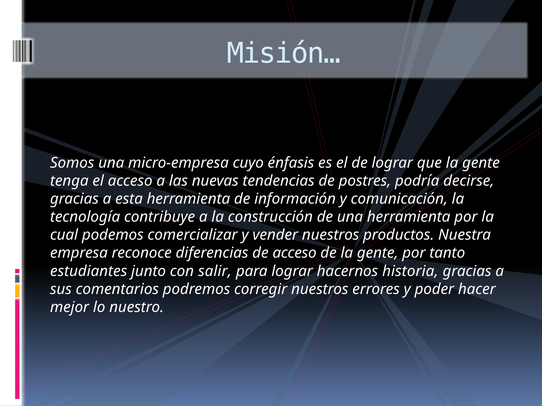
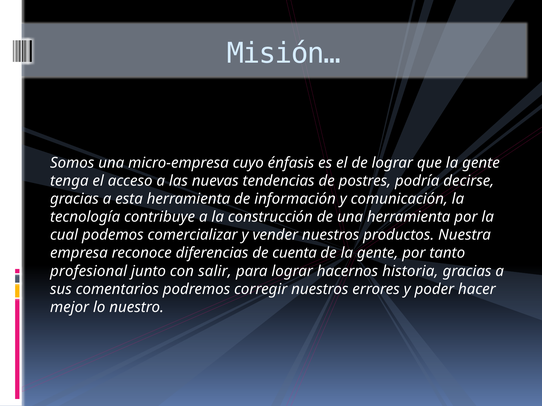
de acceso: acceso -> cuenta
estudiantes: estudiantes -> profesional
